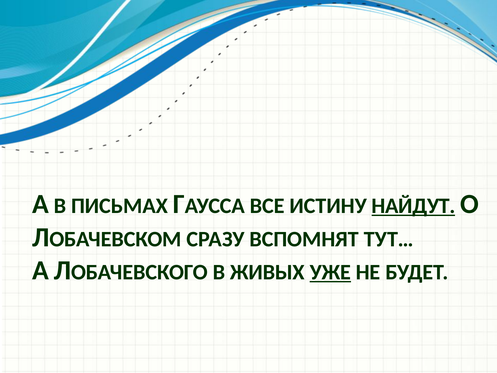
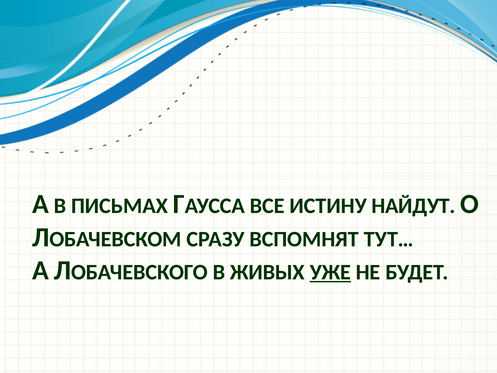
НАЙДУТ underline: present -> none
